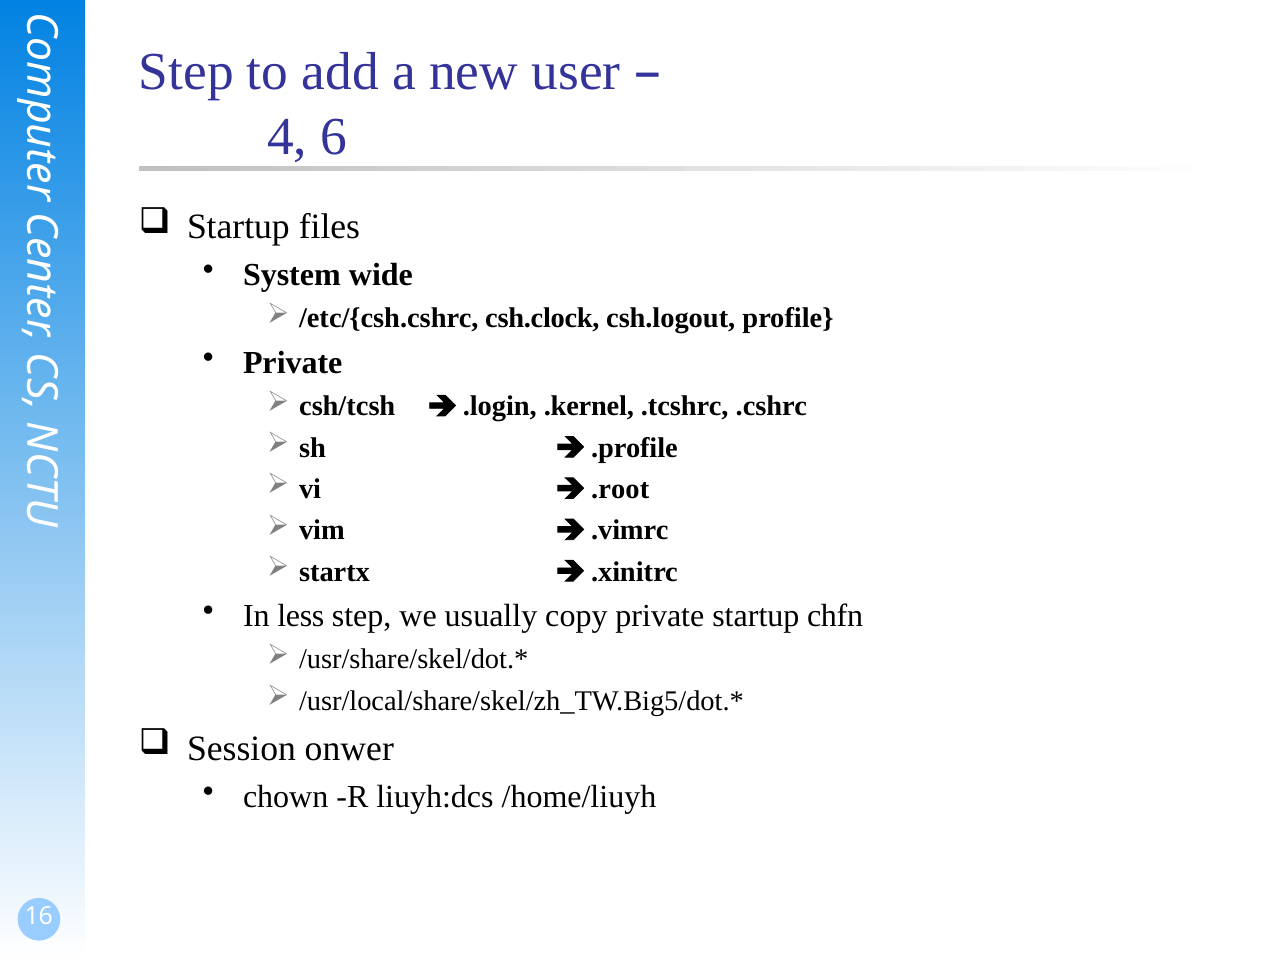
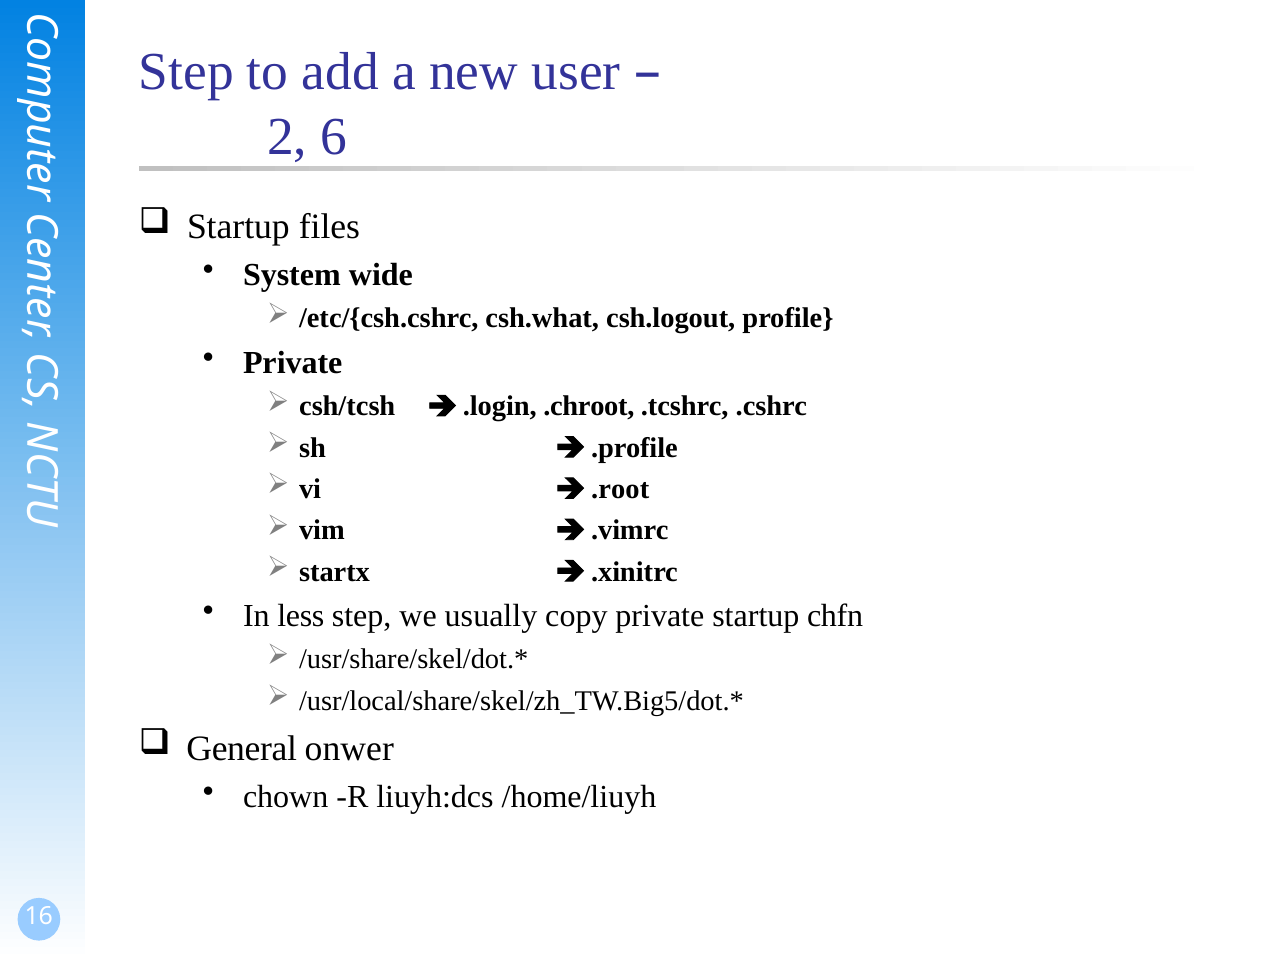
4: 4 -> 2
csh.clock: csh.clock -> csh.what
.kernel: .kernel -> .chroot
Session: Session -> General
